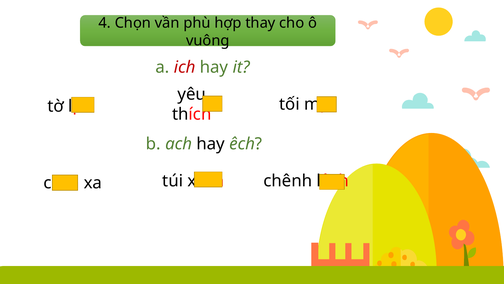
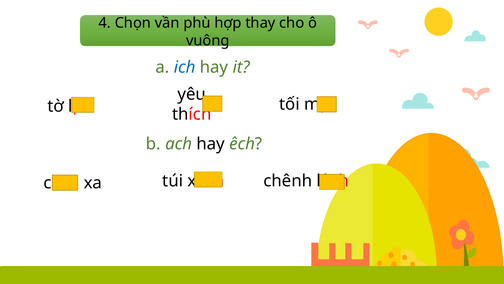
ich colour: red -> blue
